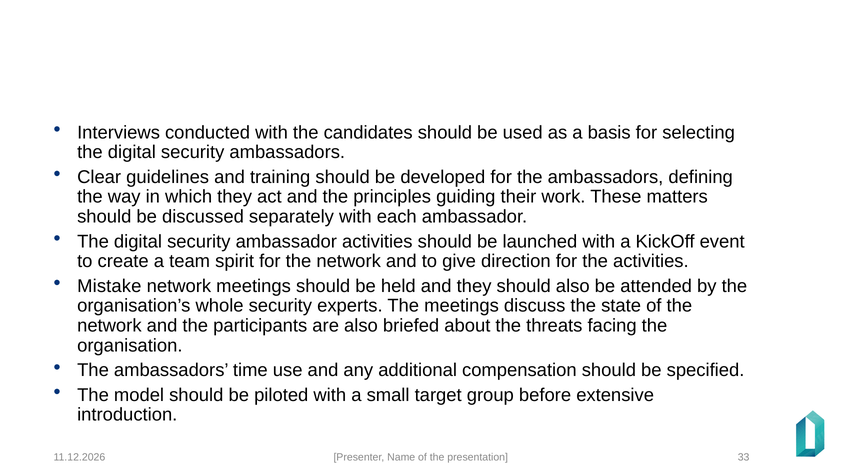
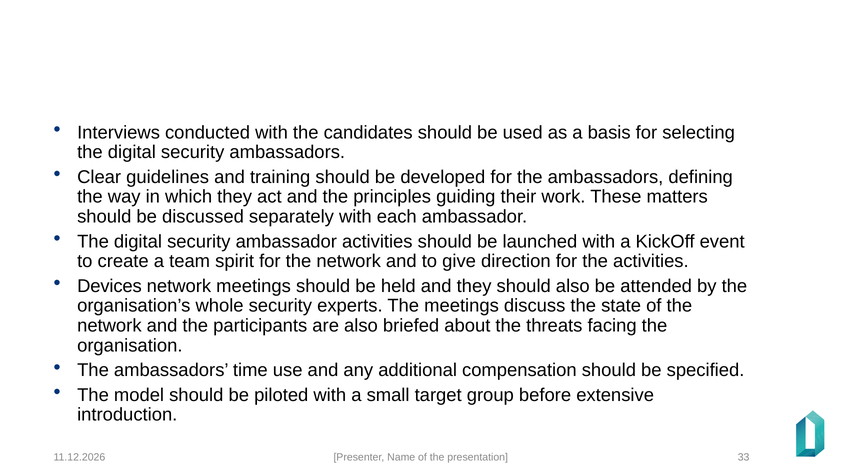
Mistake: Mistake -> Devices
